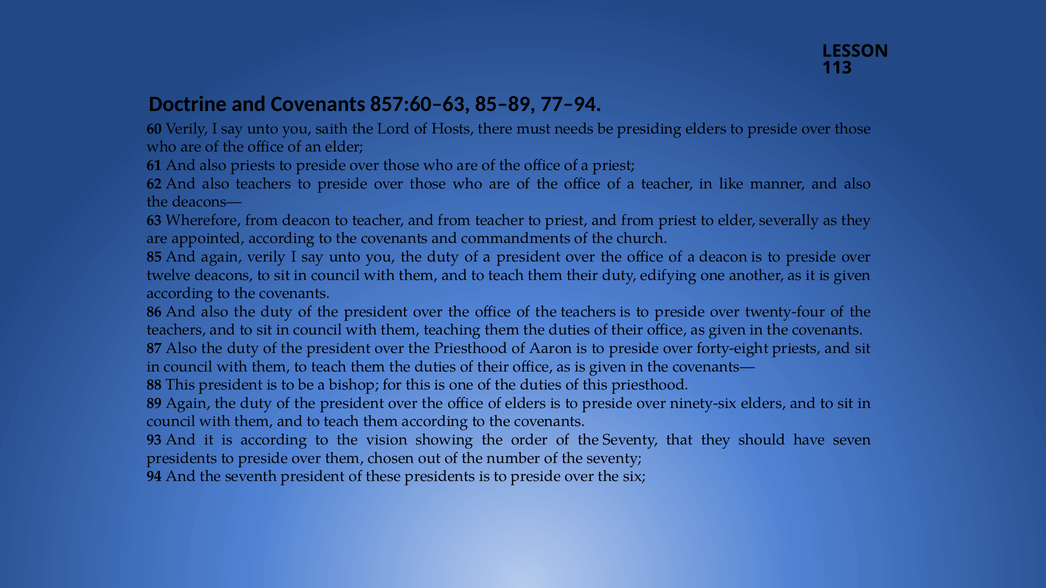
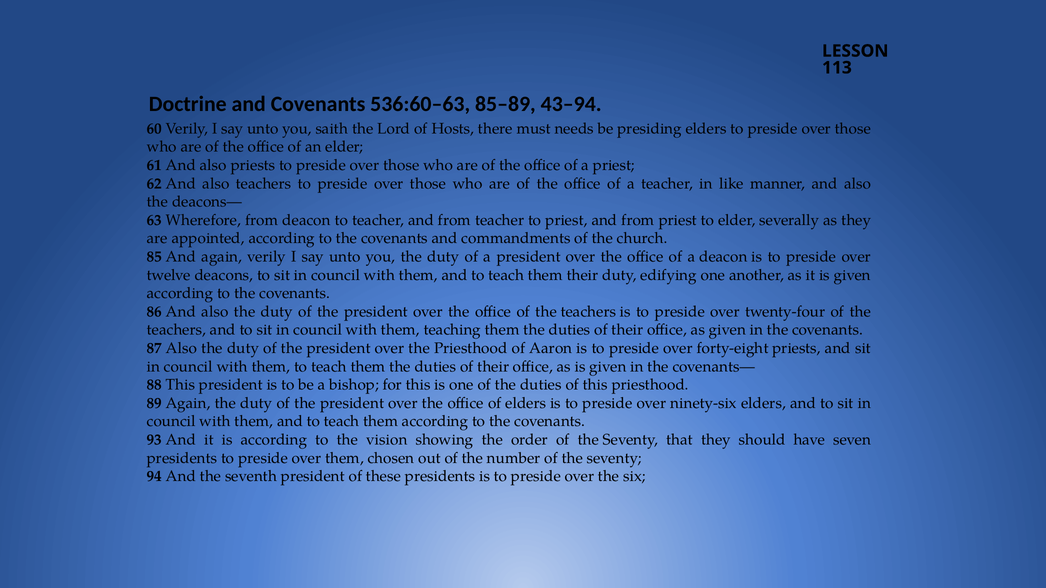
857:60–63: 857:60–63 -> 536:60–63
77–94: 77–94 -> 43–94
